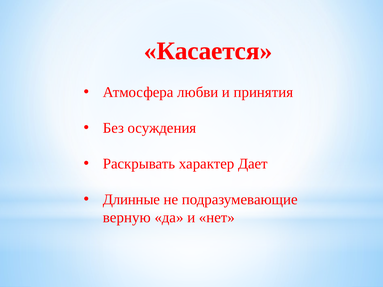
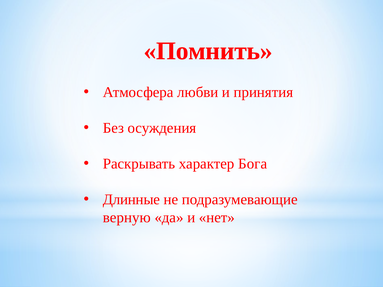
Касается: Касается -> Помнить
Дает: Дает -> Бога
